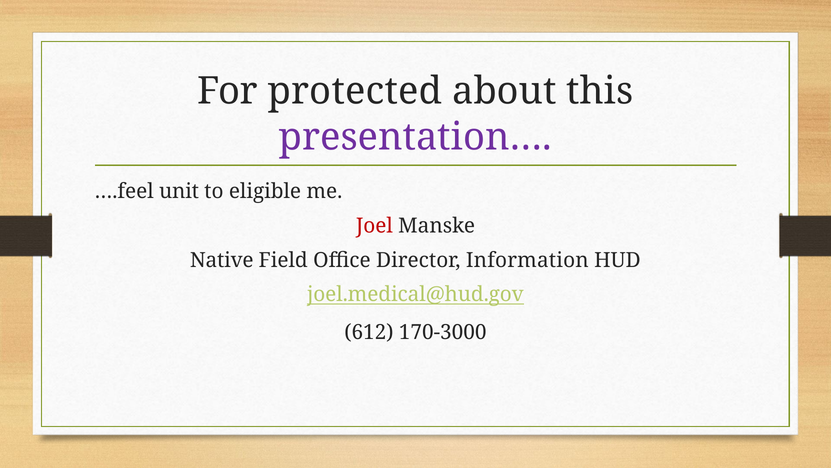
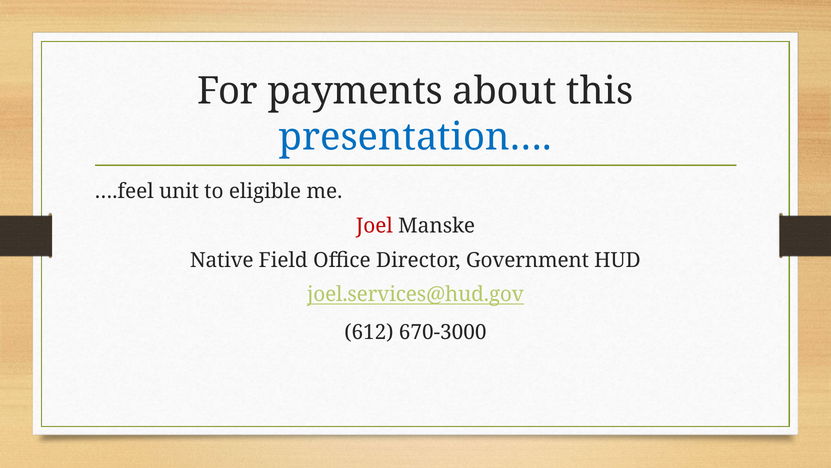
protected: protected -> payments
presentation… colour: purple -> blue
Information: Information -> Government
joel.medical@hud.gov: joel.medical@hud.gov -> joel.services@hud.gov
170-3000: 170-3000 -> 670-3000
